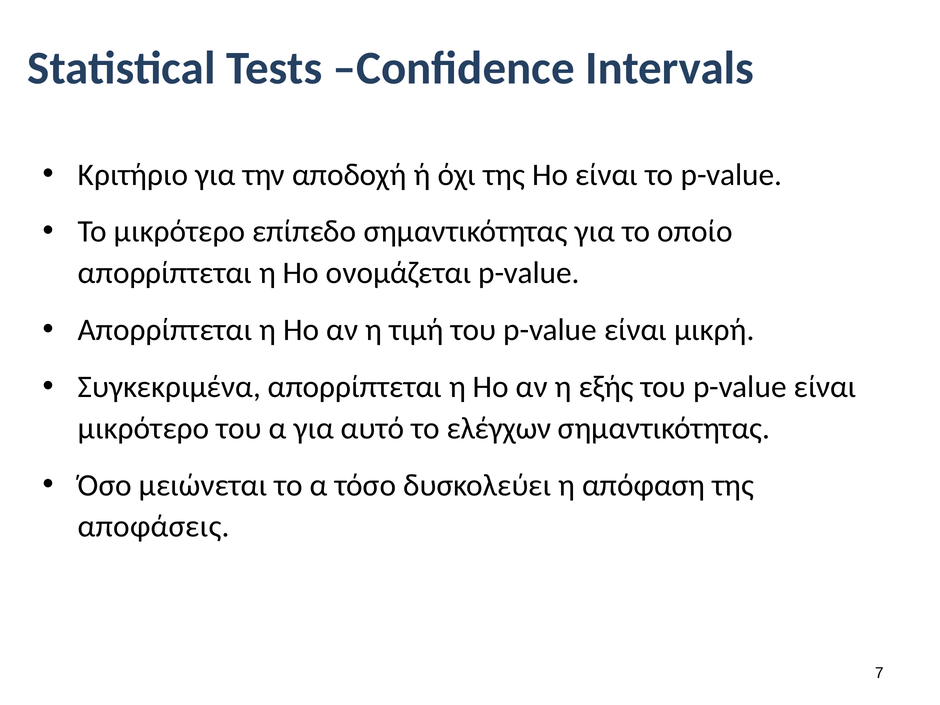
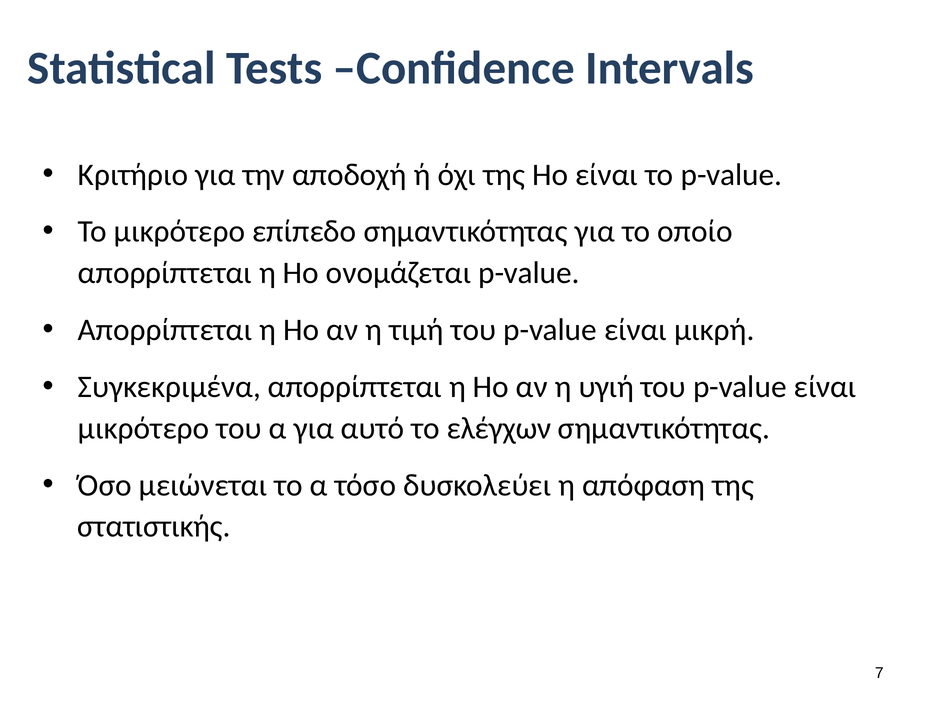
εξής: εξής -> υγιή
αποφάσεις: αποφάσεις -> στατιστικής
